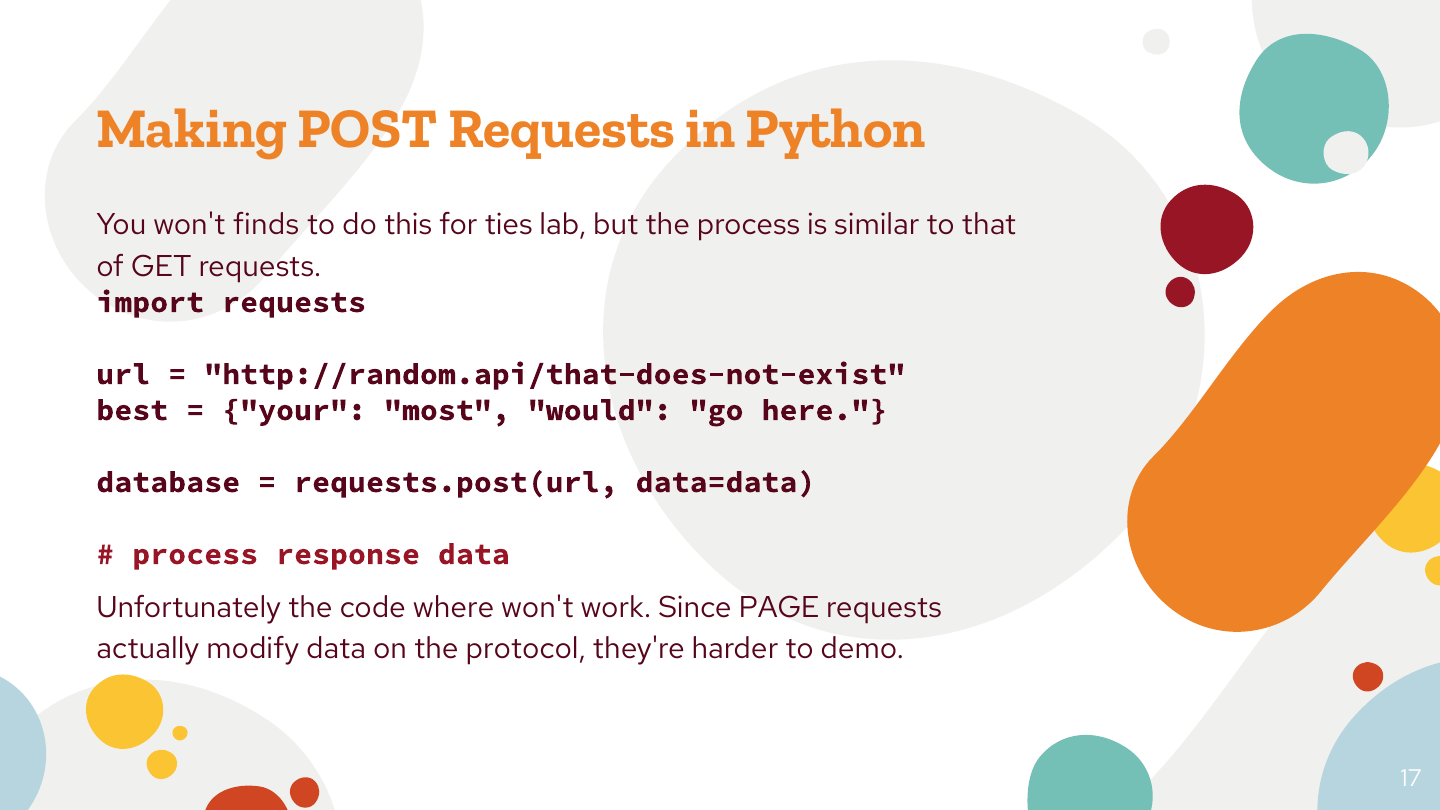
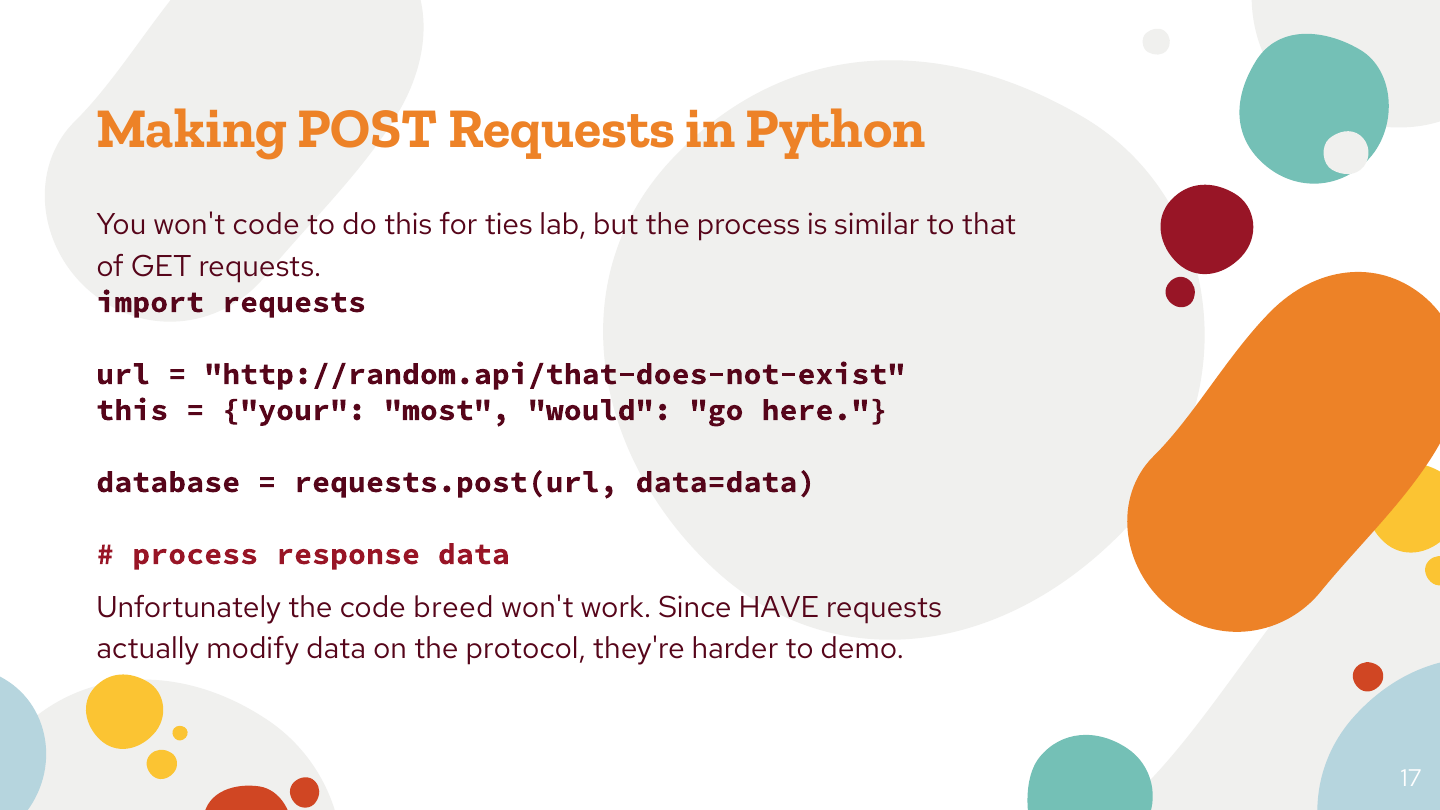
won't finds: finds -> code
best at (132, 410): best -> this
where: where -> breed
PAGE: PAGE -> HAVE
